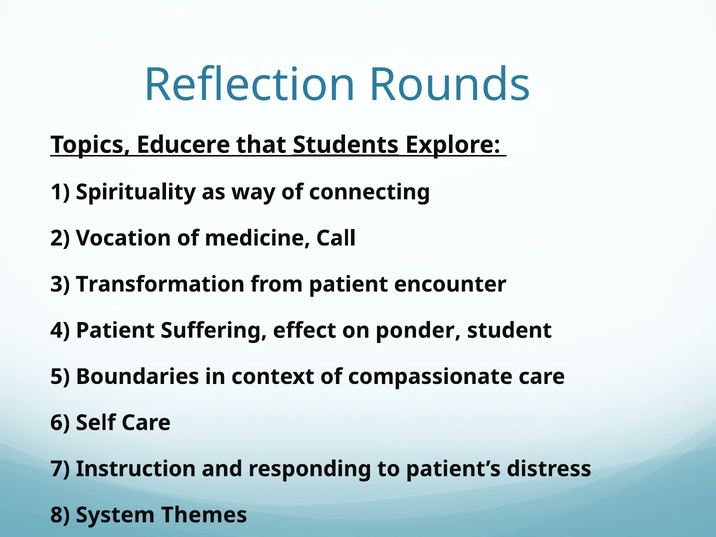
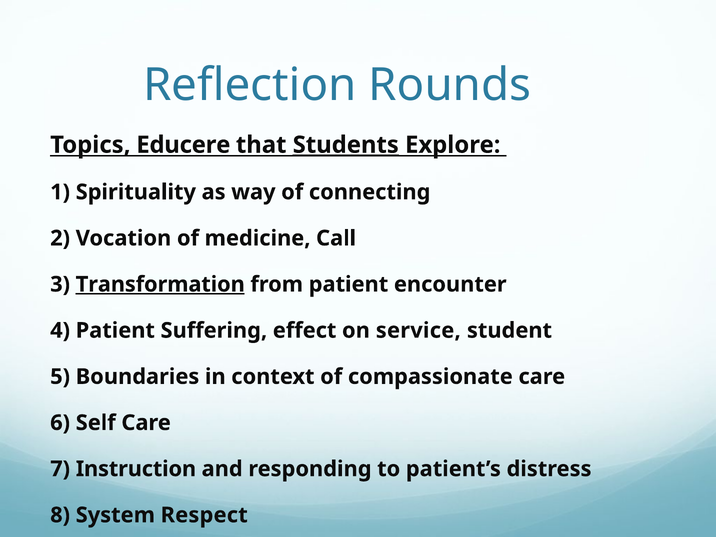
Transformation underline: none -> present
ponder: ponder -> service
Themes: Themes -> Respect
